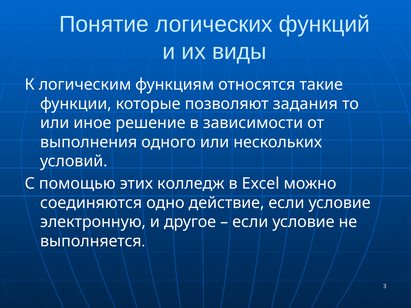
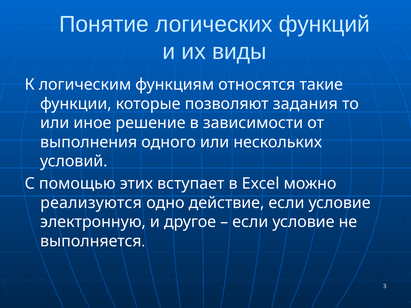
колледж: колледж -> вступает
соединяются: соединяются -> реализуются
